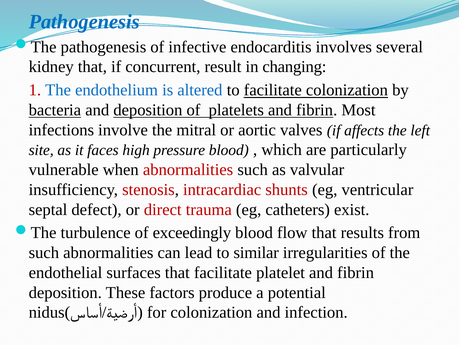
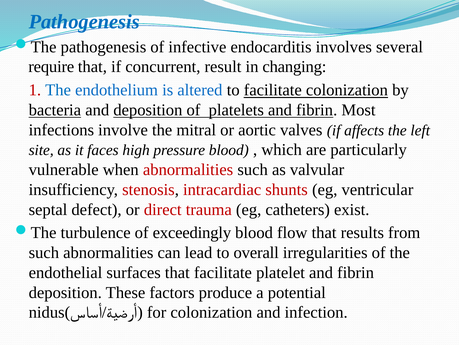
kidney: kidney -> require
similar: similar -> overall
